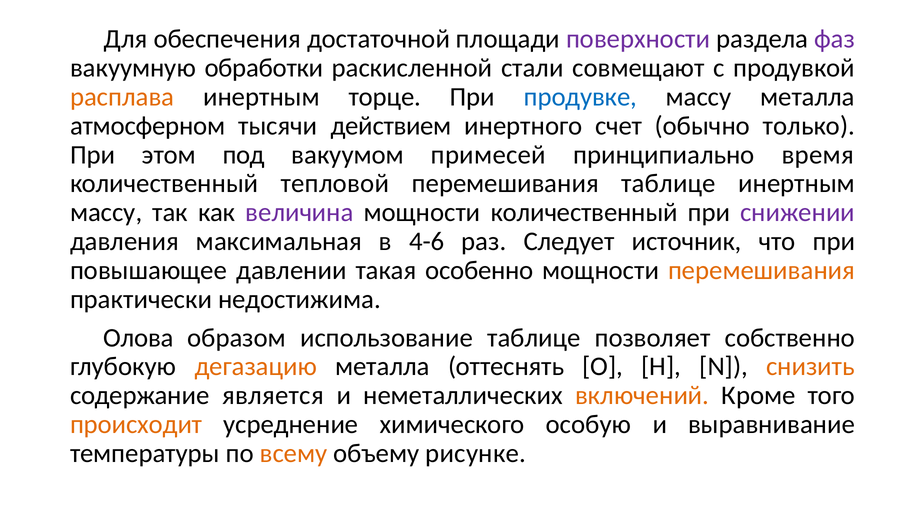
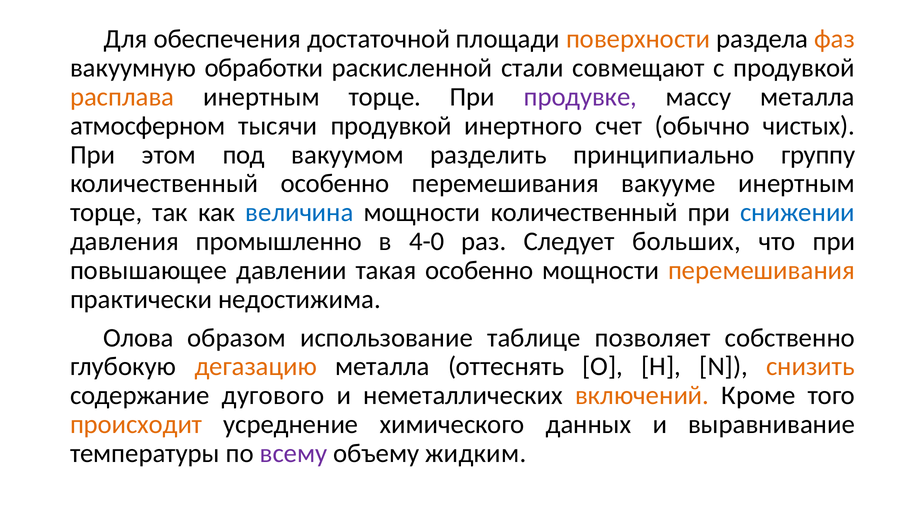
поверхности colour: purple -> orange
фаз colour: purple -> orange
продувке colour: blue -> purple
тысячи действием: действием -> продувкой
только: только -> чистых
примесей: примесей -> разделить
время: время -> группу
количественный тепловой: тепловой -> особенно
перемешивания таблице: таблице -> вакууме
массу at (106, 212): массу -> торце
величина colour: purple -> blue
снижении colour: purple -> blue
максимальная: максимальная -> промышленно
4-6: 4-6 -> 4-0
источник: источник -> больших
является: является -> дугового
особую: особую -> данных
всему colour: orange -> purple
рисунке: рисунке -> жидким
